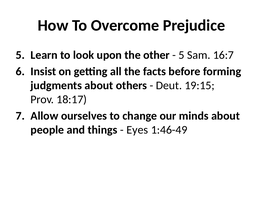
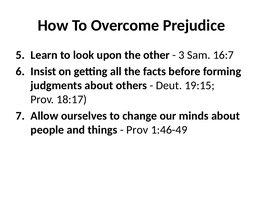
5 at (182, 55): 5 -> 3
Eyes at (137, 130): Eyes -> Prov
